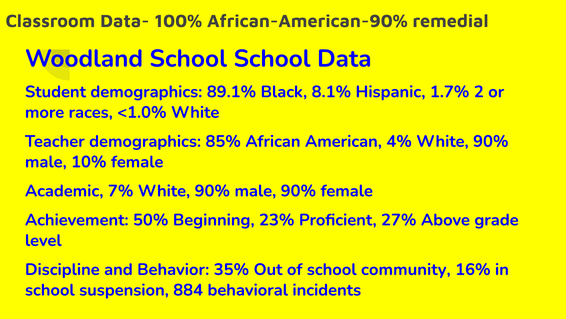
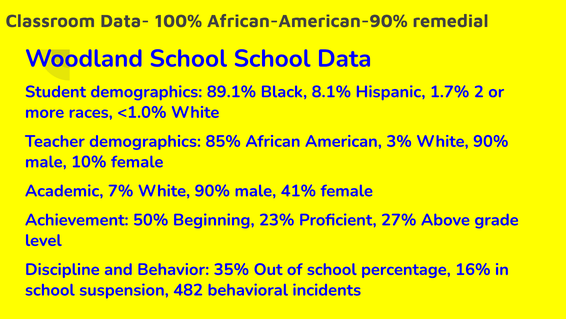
4%: 4% -> 3%
male 90%: 90% -> 41%
community: community -> percentage
884: 884 -> 482
